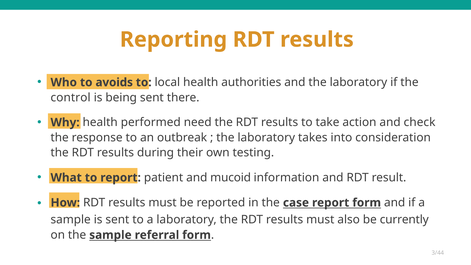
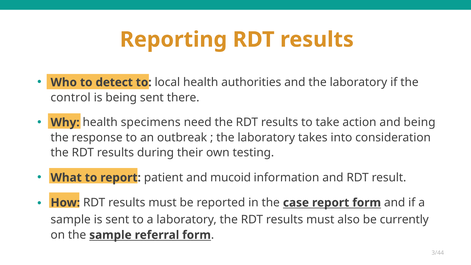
avoids: avoids -> detect
performed: performed -> specimens
and check: check -> being
